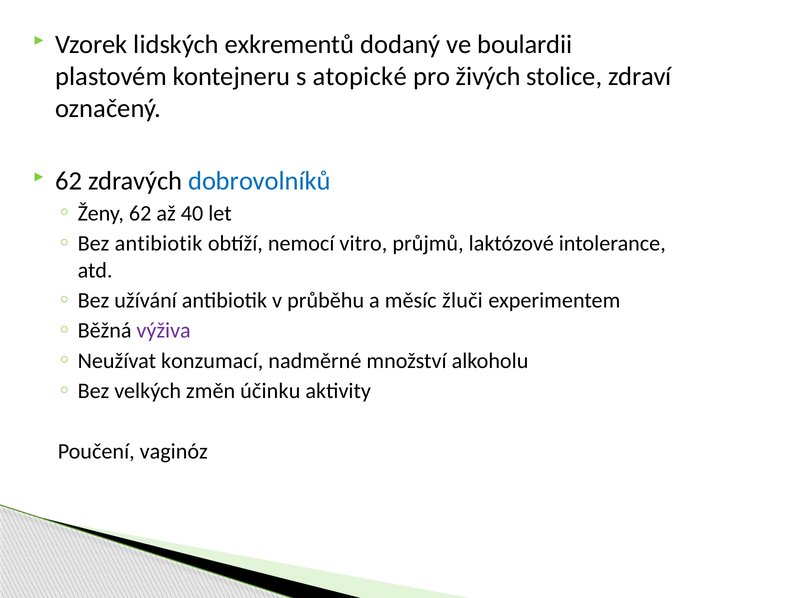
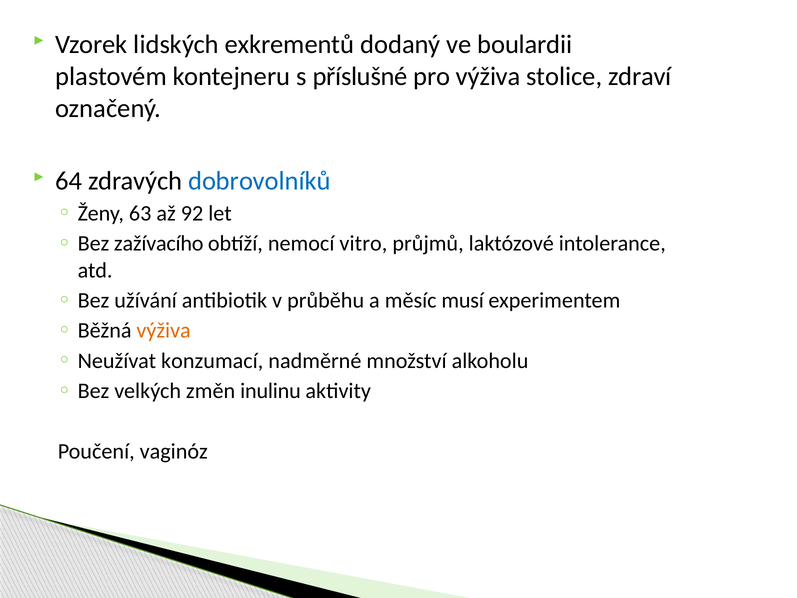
atopické: atopické -> příslušné
pro živých: živých -> výživa
62 at (69, 181): 62 -> 64
Ženy 62: 62 -> 63
40: 40 -> 92
Bez antibiotik: antibiotik -> zažívacího
žluči: žluči -> musí
výživa at (164, 331) colour: purple -> orange
účinku: účinku -> inulinu
